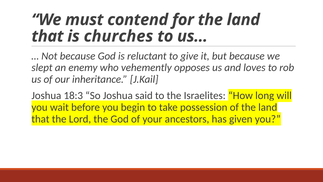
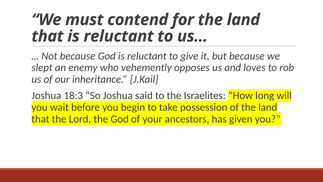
that is churches: churches -> reluctant
